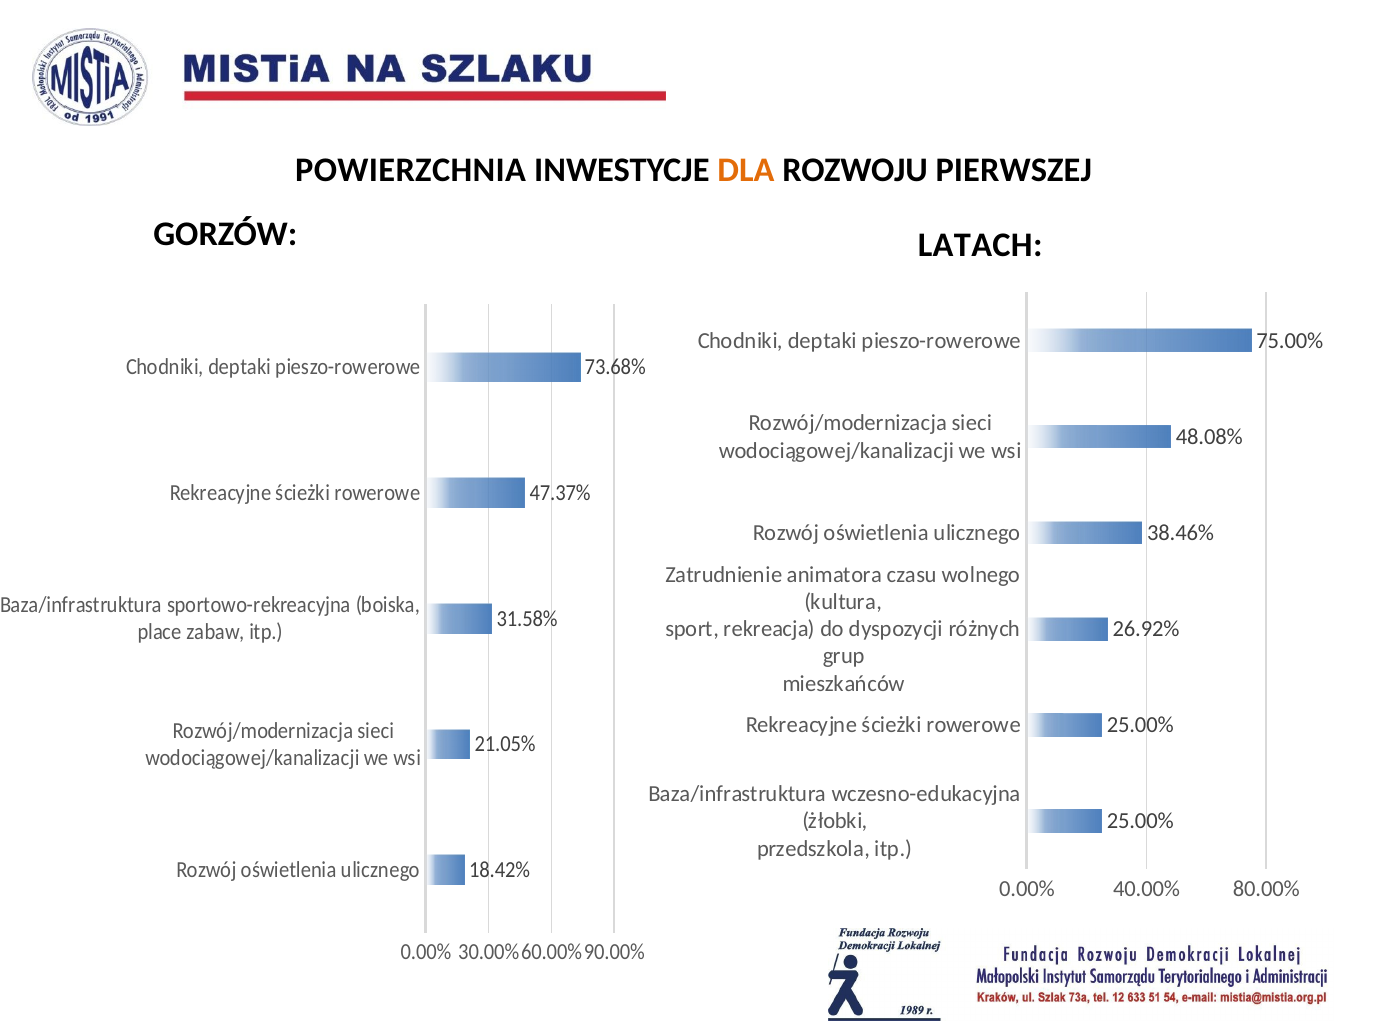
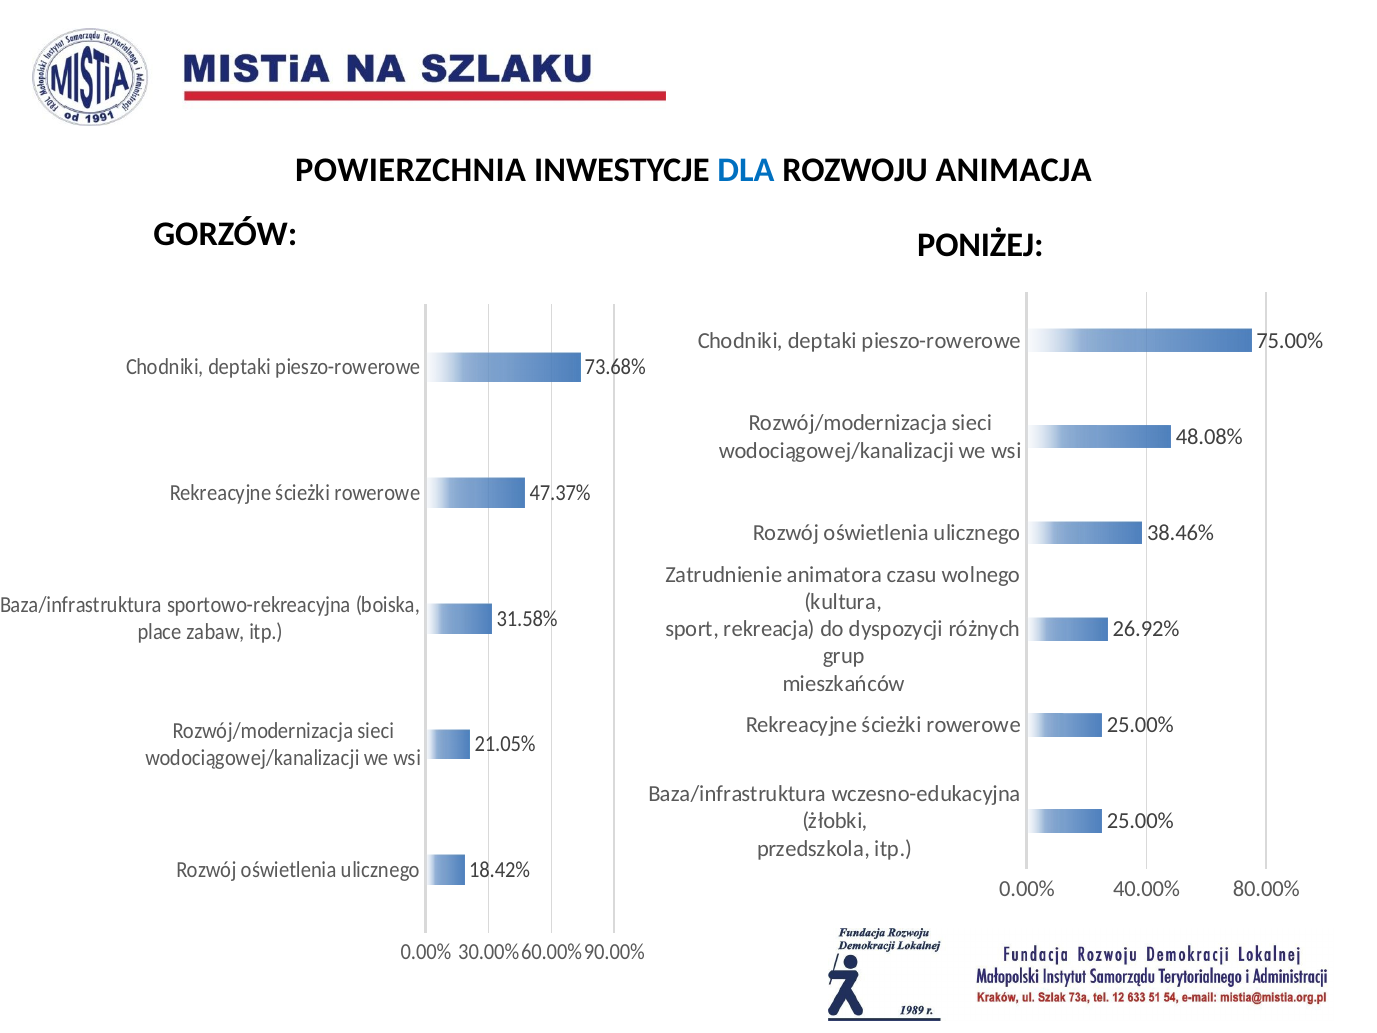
DLA colour: orange -> blue
PIERWSZEJ: PIERWSZEJ -> ANIMACJA
LATACH: LATACH -> PONIŻEJ
